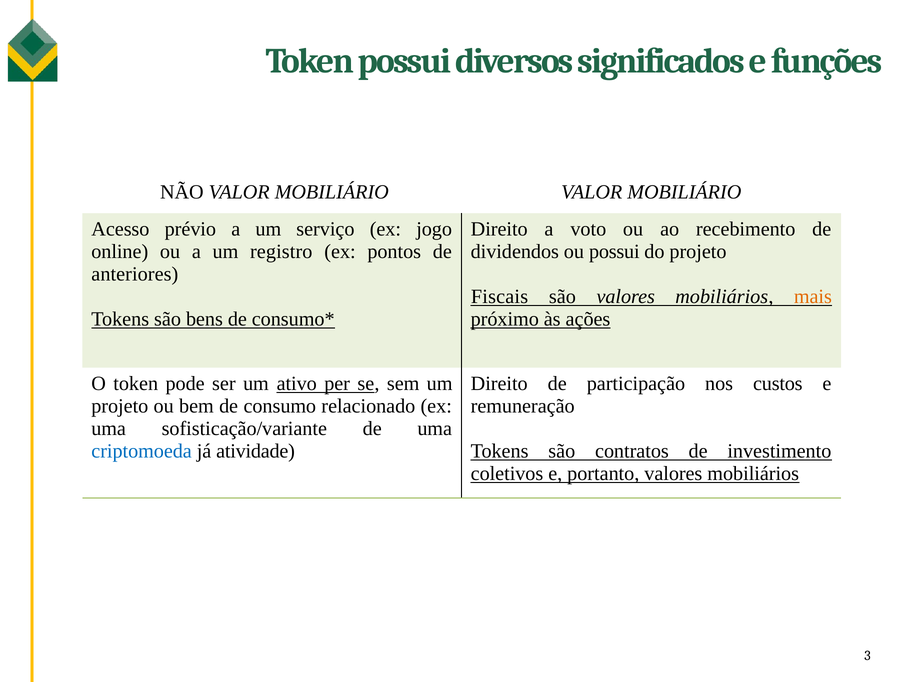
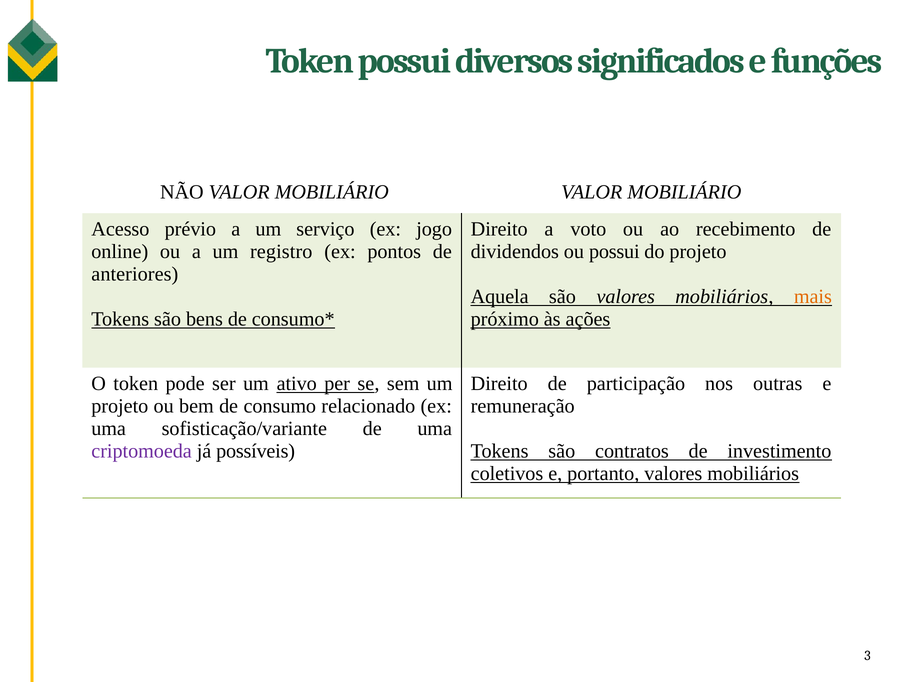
Fiscais: Fiscais -> Aquela
custos: custos -> outras
criptomoeda colour: blue -> purple
atividade: atividade -> possíveis
